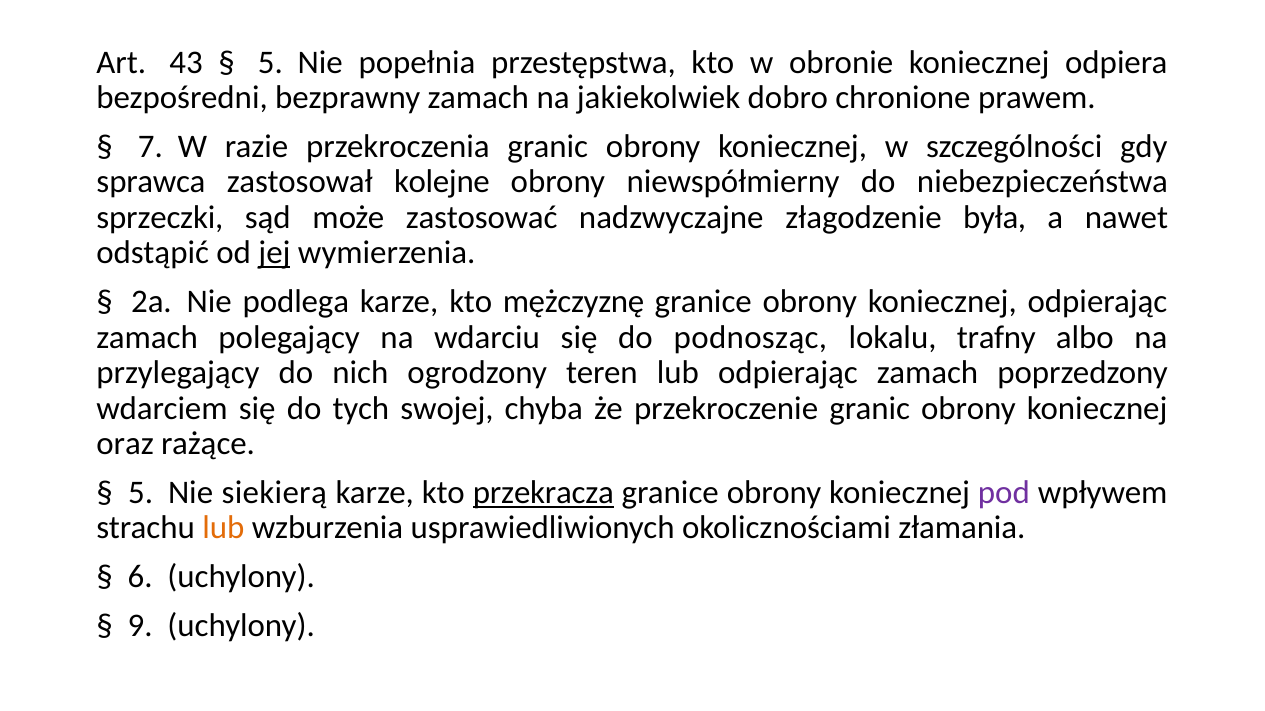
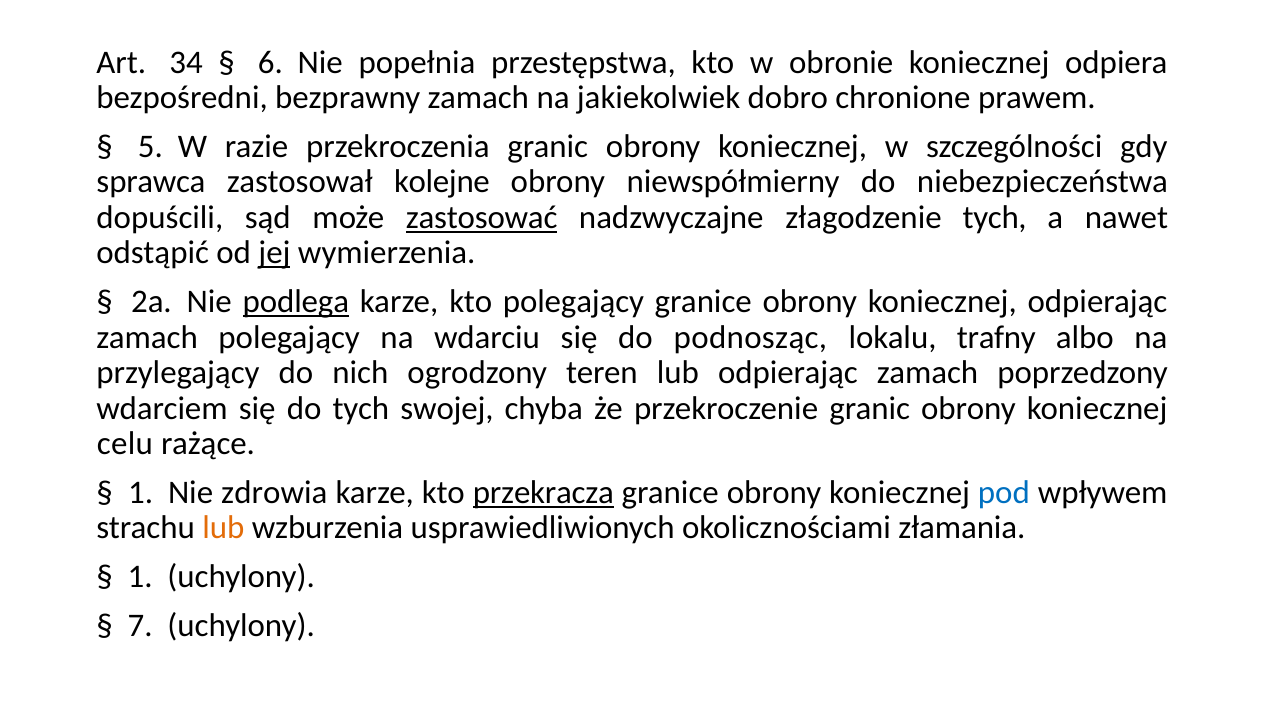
43: 43 -> 34
5 at (270, 62): 5 -> 6
7: 7 -> 5
sprzeczki: sprzeczki -> dopuścili
zastosować underline: none -> present
złagodzenie była: była -> tych
podlega underline: none -> present
kto mężczyznę: mężczyznę -> polegający
oraz: oraz -> celu
5 at (141, 493): 5 -> 1
siekierą: siekierą -> zdrowia
pod colour: purple -> blue
6 at (140, 577): 6 -> 1
9: 9 -> 7
